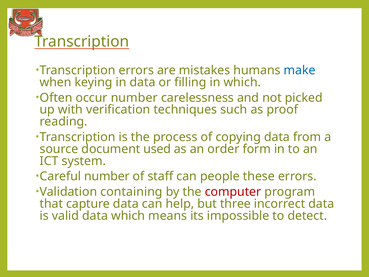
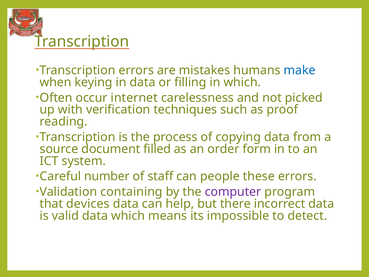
occur number: number -> internet
used: used -> filled
computer colour: red -> purple
capture: capture -> devices
three: three -> there
